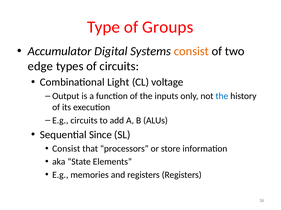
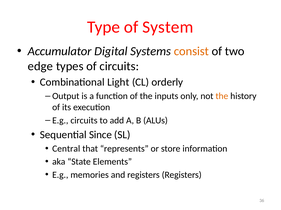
Groups: Groups -> System
voltage: voltage -> orderly
the at (222, 96) colour: blue -> orange
Consist at (66, 149): Consist -> Central
processors: processors -> represents
